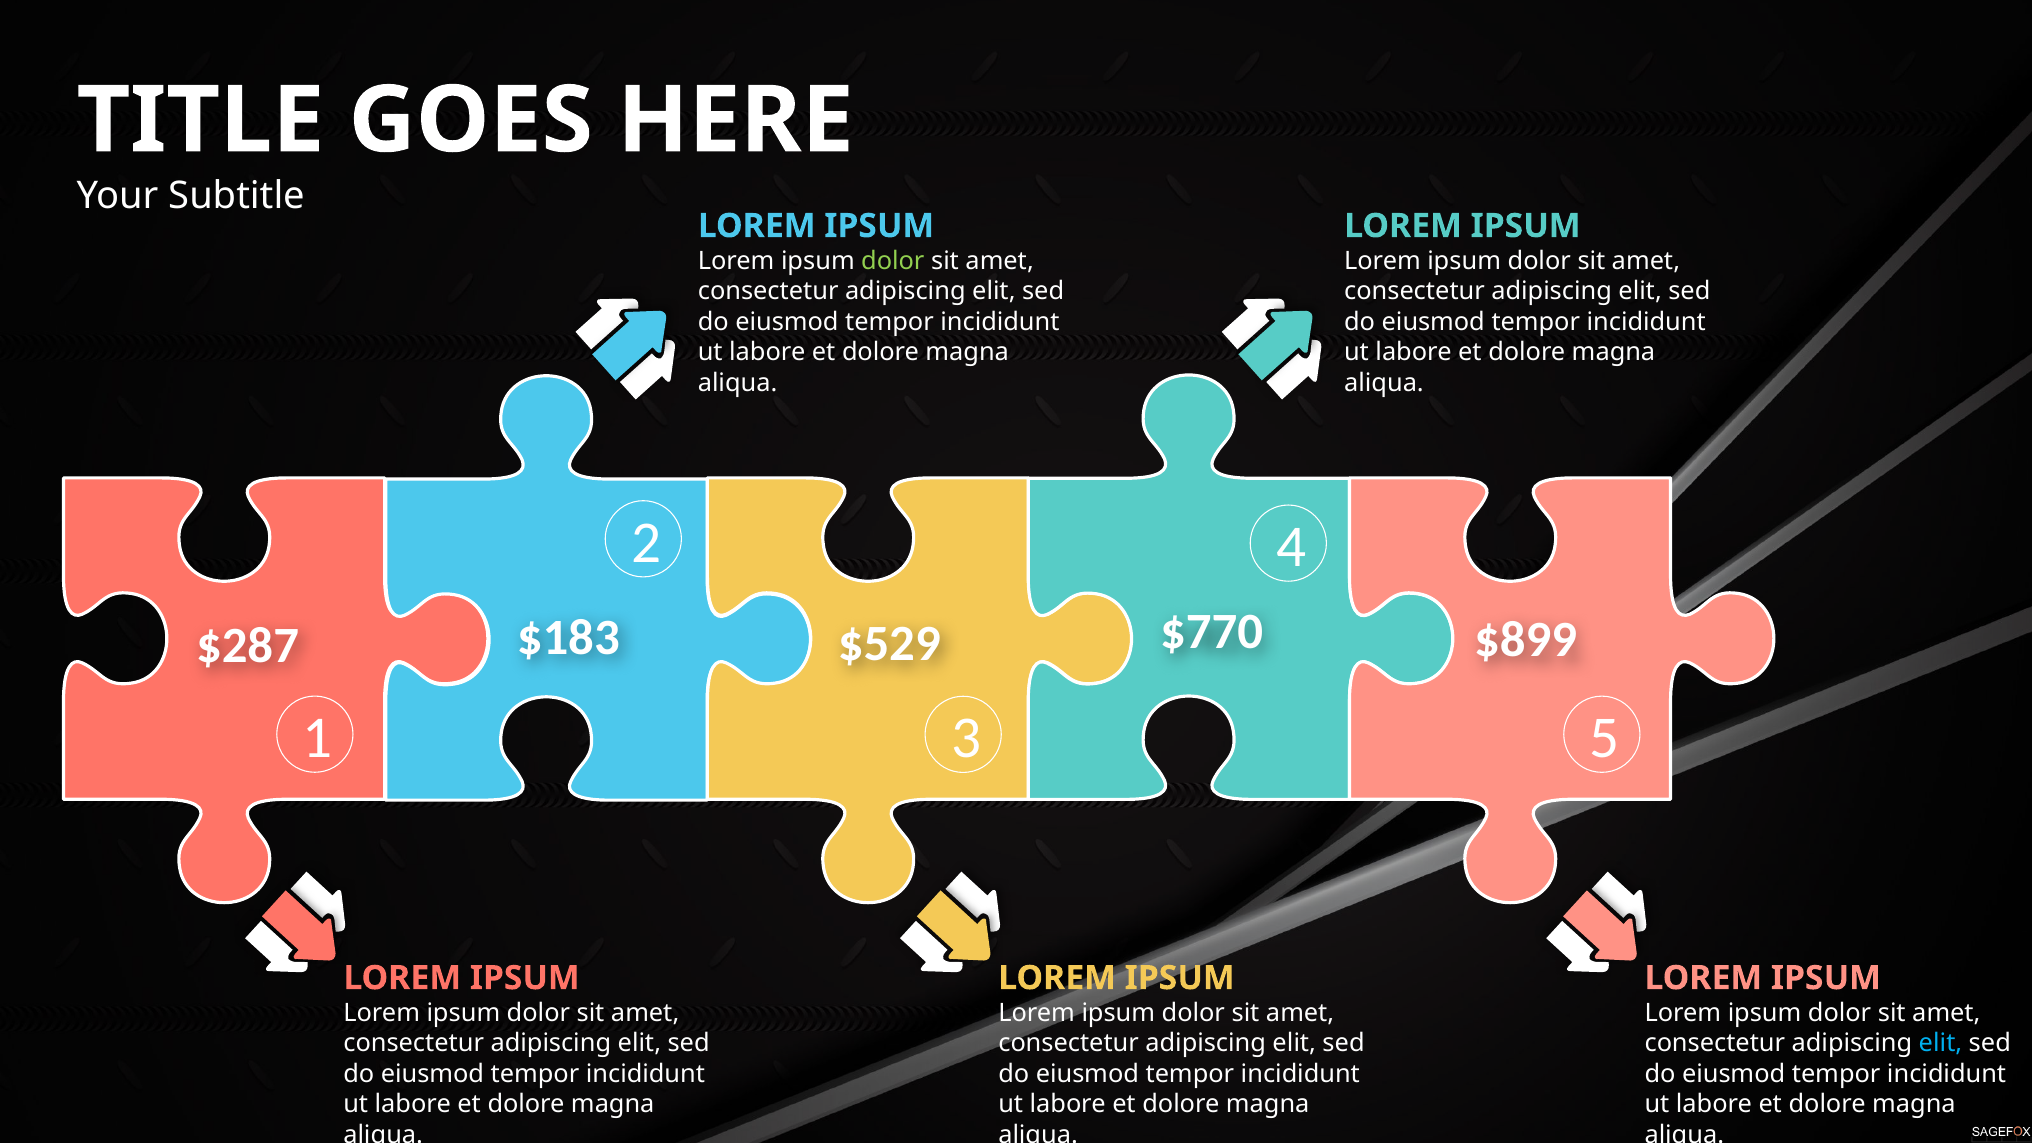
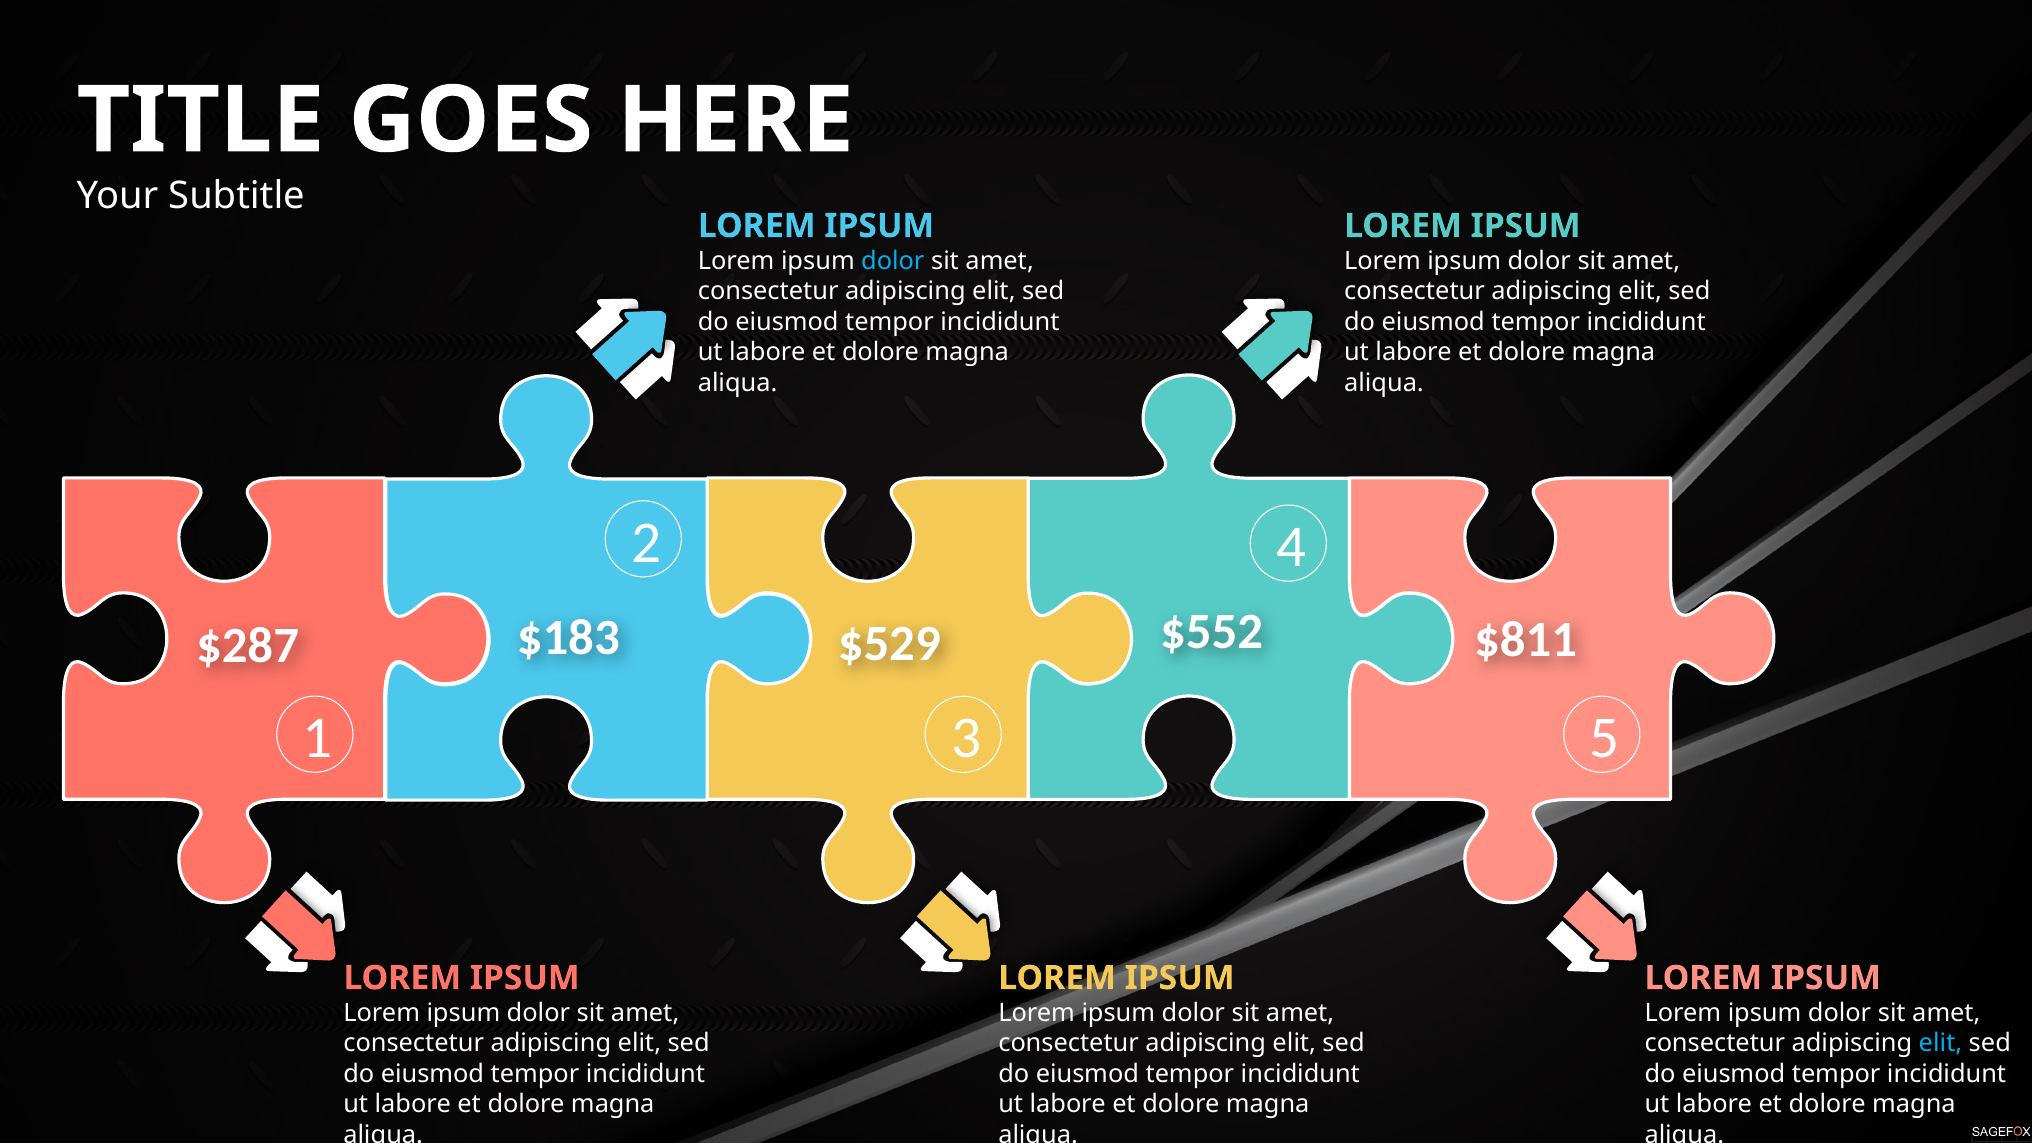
dolor at (893, 261) colour: light green -> light blue
$770: $770 -> $552
$899: $899 -> $811
